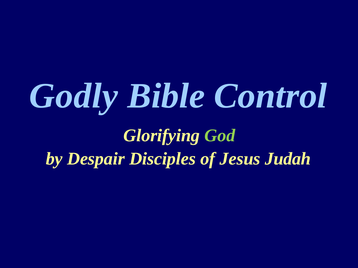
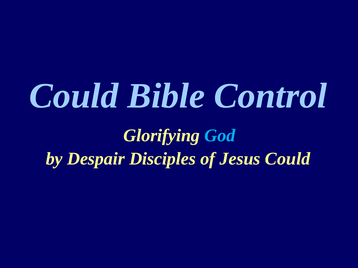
Godly at (74, 96): Godly -> Could
God colour: light green -> light blue
Jesus Judah: Judah -> Could
